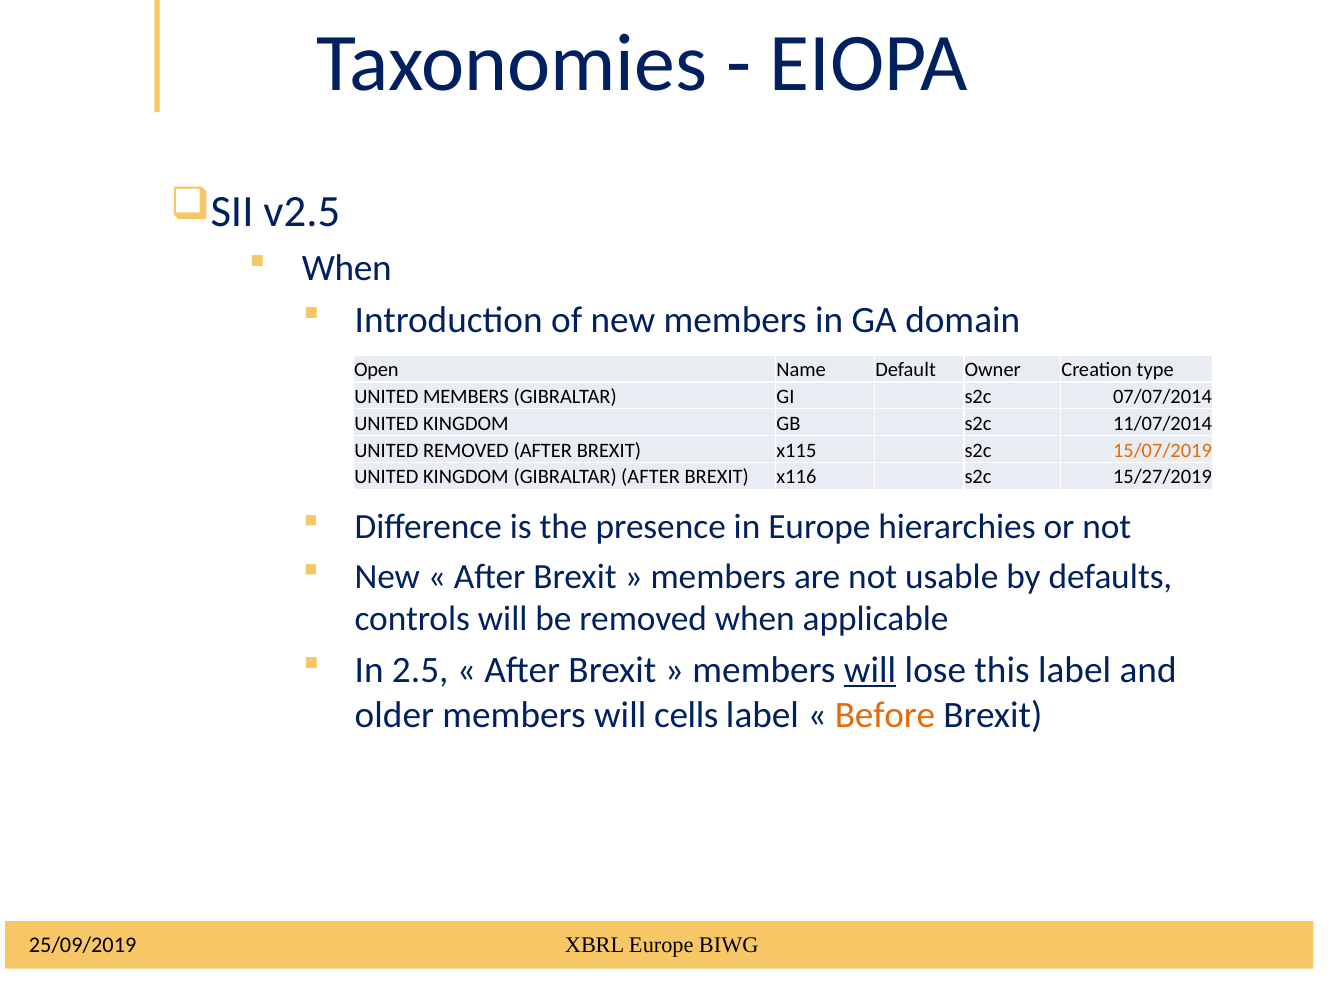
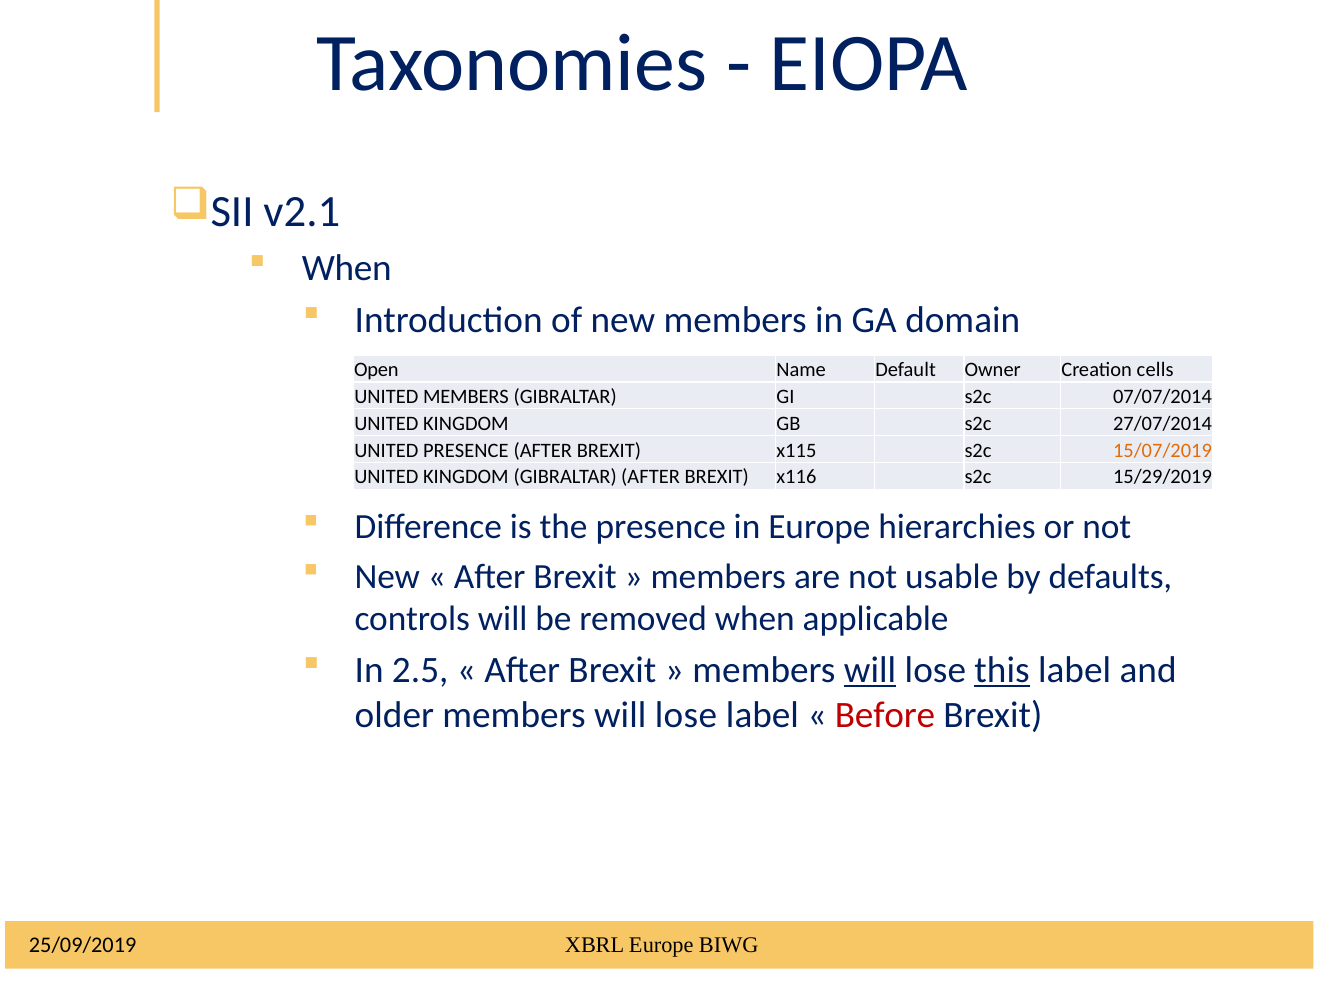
v2.5: v2.5 -> v2.1
type: type -> cells
11/07/2014: 11/07/2014 -> 27/07/2014
UNITED REMOVED: REMOVED -> PRESENCE
15/27/2019: 15/27/2019 -> 15/29/2019
this underline: none -> present
older members will cells: cells -> lose
Before colour: orange -> red
